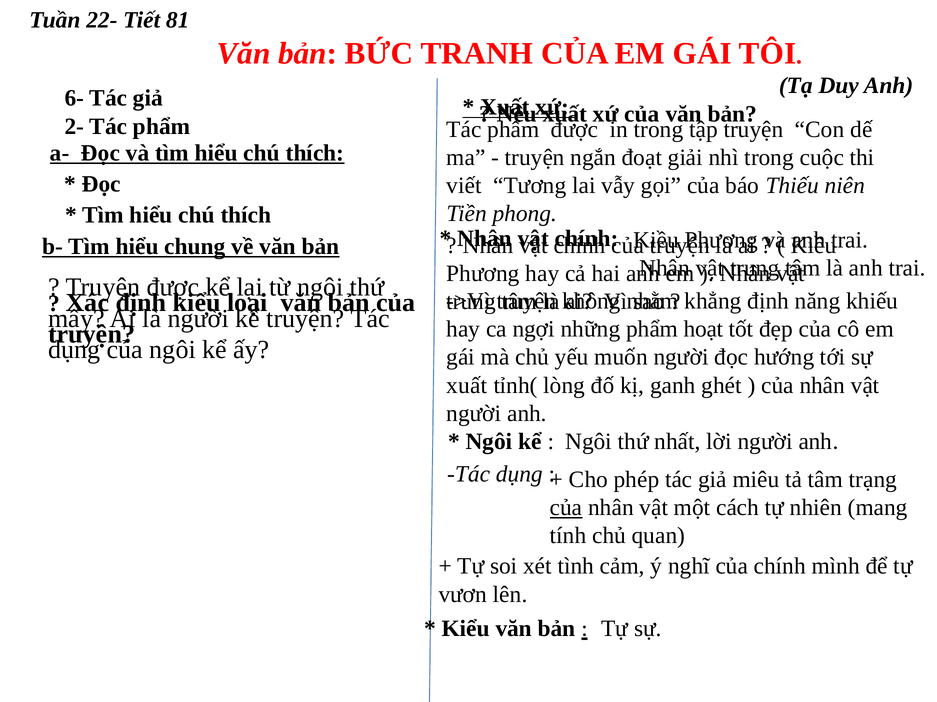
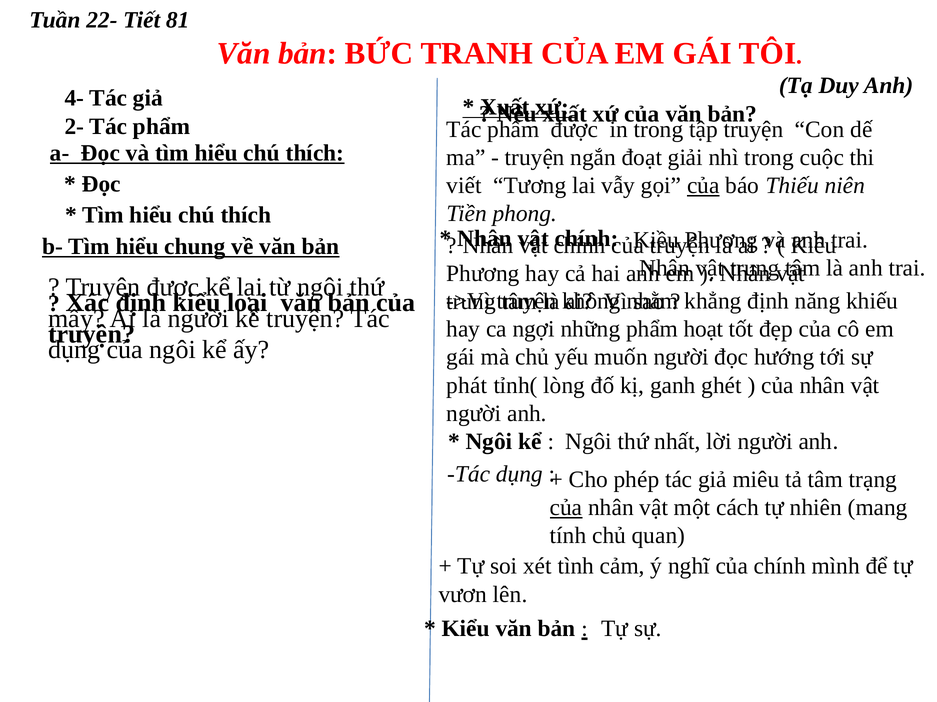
6-: 6- -> 4-
của at (703, 186) underline: none -> present
xuất at (467, 386): xuất -> phát
